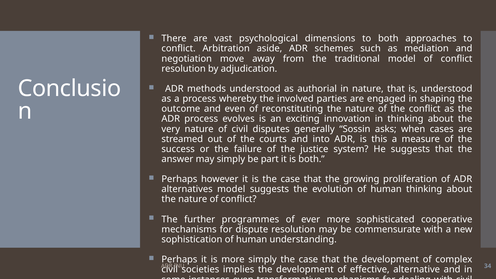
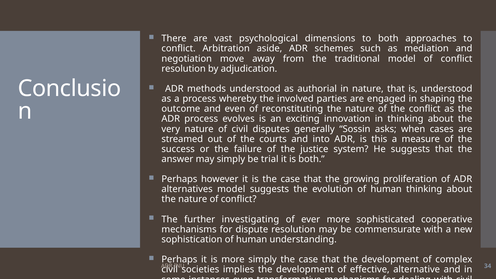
part: part -> trial
programmes: programmes -> investigating
